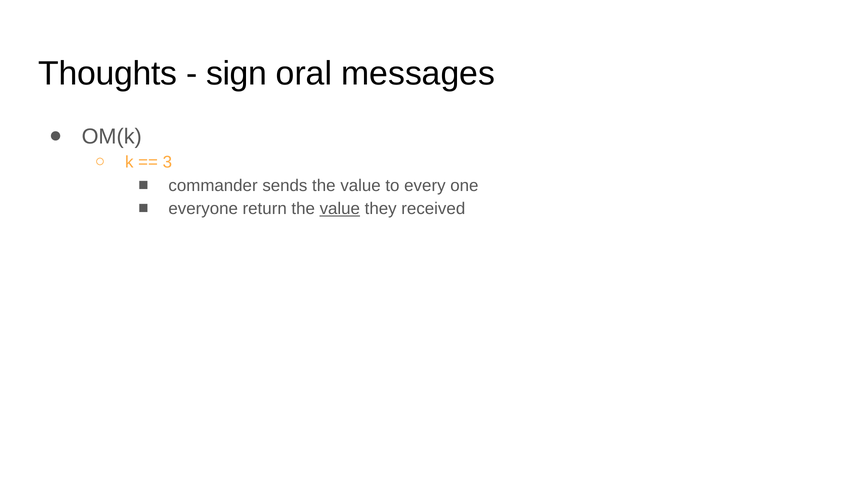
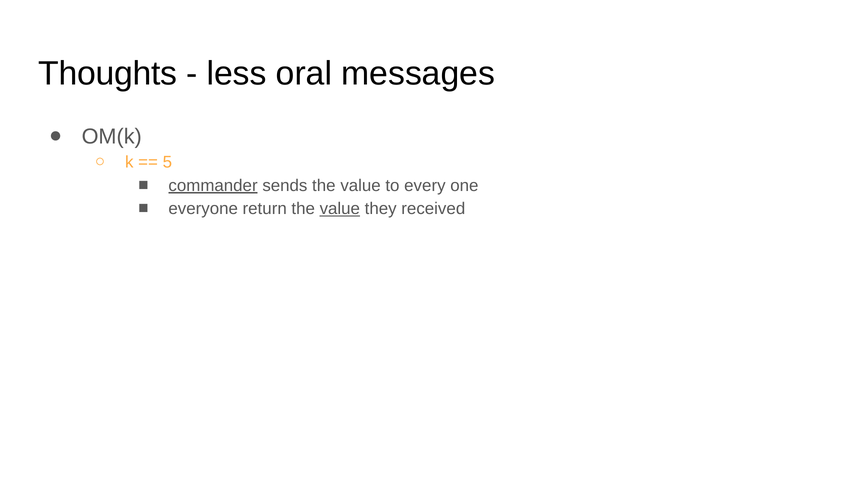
sign: sign -> less
3: 3 -> 5
commander underline: none -> present
